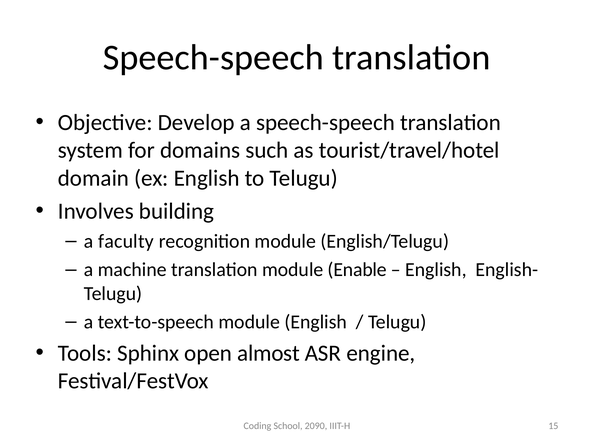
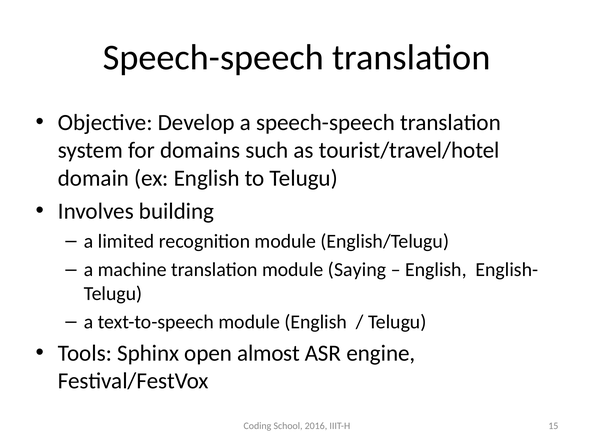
faculty: faculty -> limited
Enable: Enable -> Saying
2090: 2090 -> 2016
